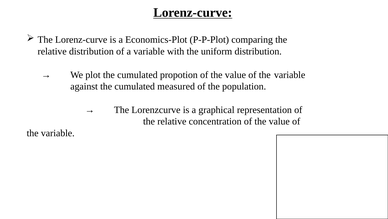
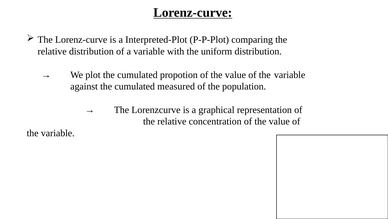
Economics-Plot: Economics-Plot -> Interpreted-Plot
